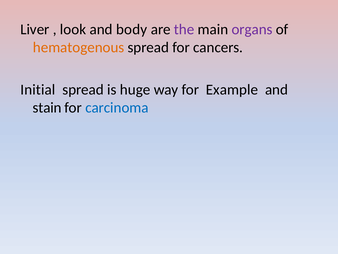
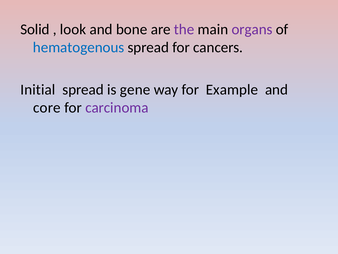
Liver: Liver -> Solid
body: body -> bone
hematogenous colour: orange -> blue
huge: huge -> gene
stain: stain -> core
carcinoma colour: blue -> purple
